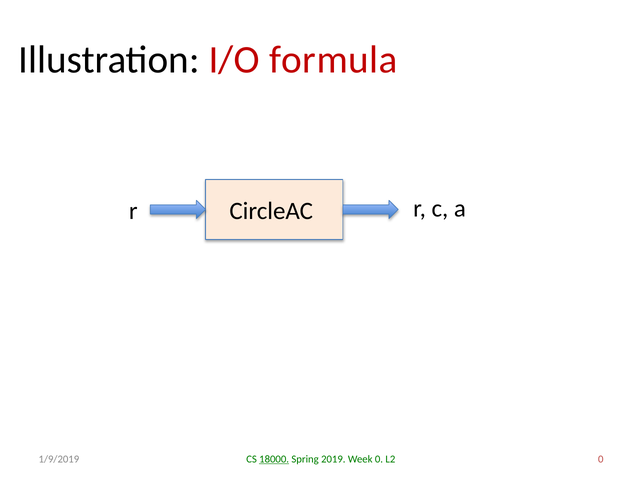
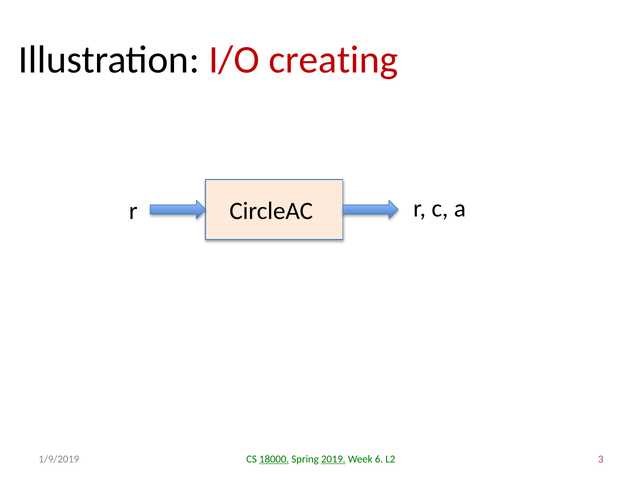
formula: formula -> creating
2019 underline: none -> present
Week 0: 0 -> 6
L2 0: 0 -> 3
